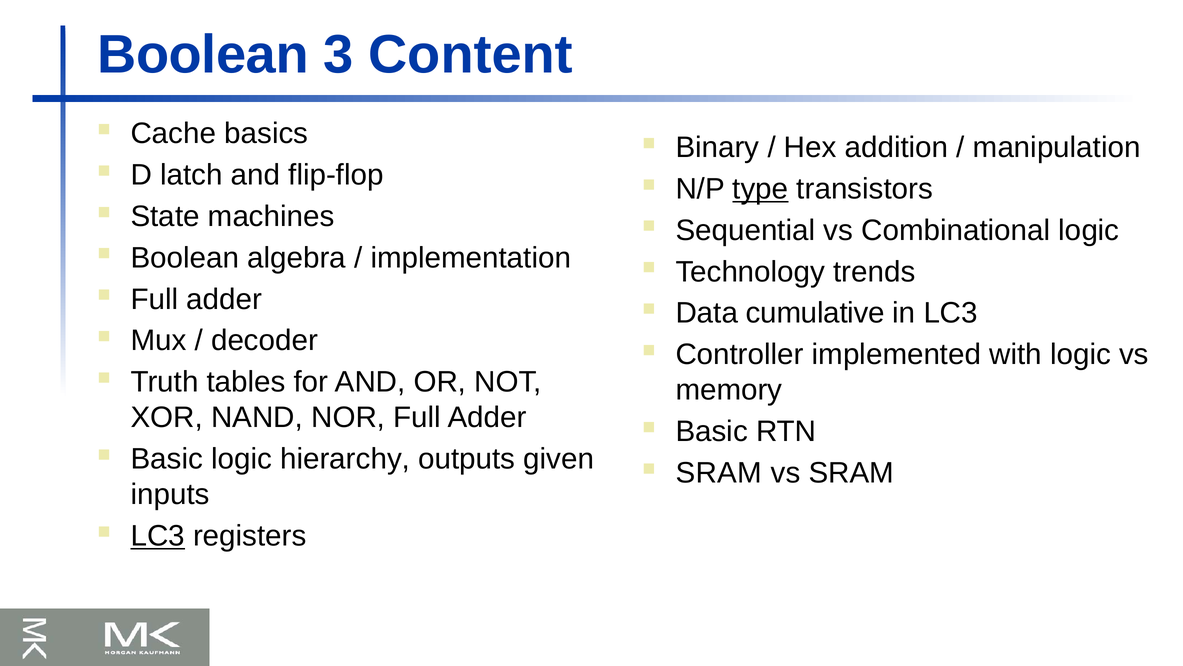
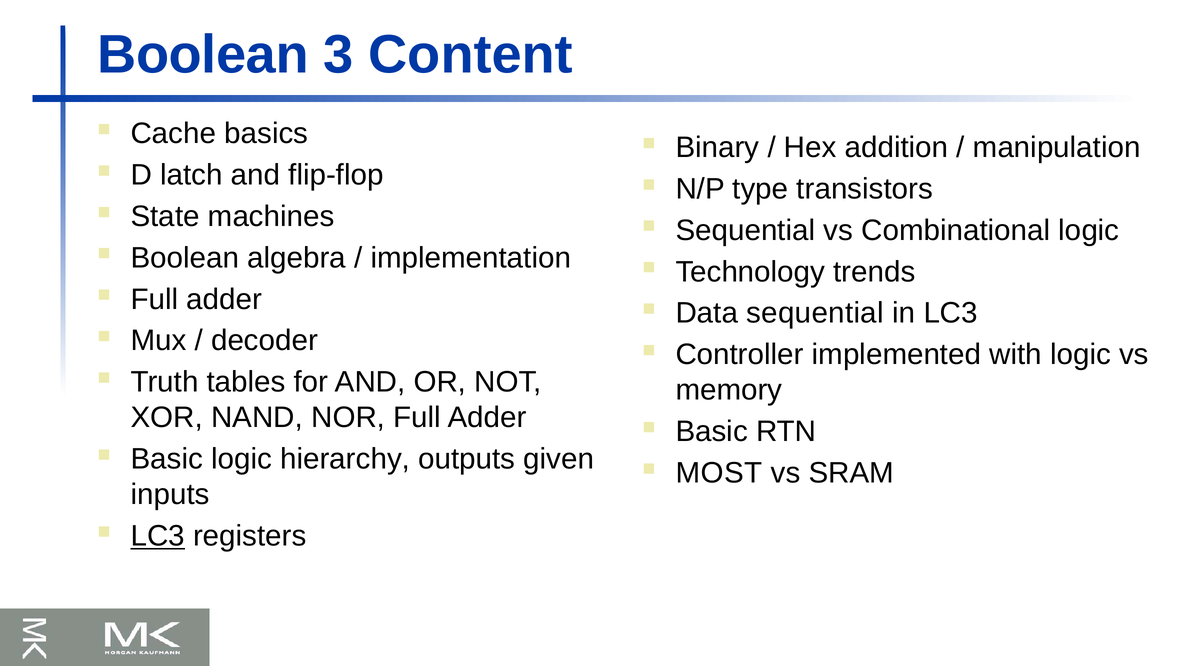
type underline: present -> none
Data cumulative: cumulative -> sequential
SRAM at (719, 473): SRAM -> MOST
